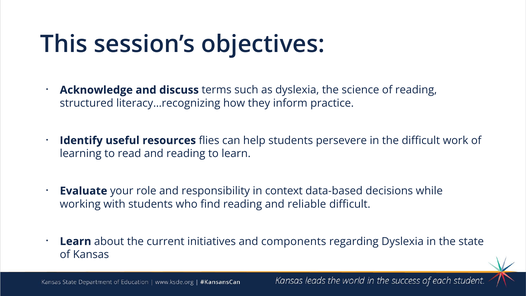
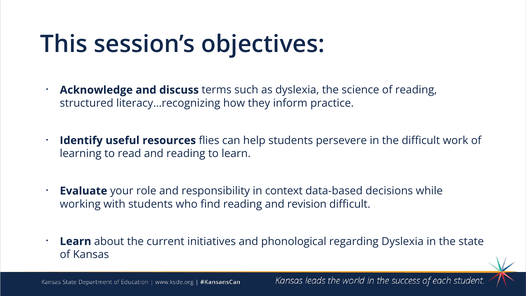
reliable: reliable -> revision
components: components -> phonological
